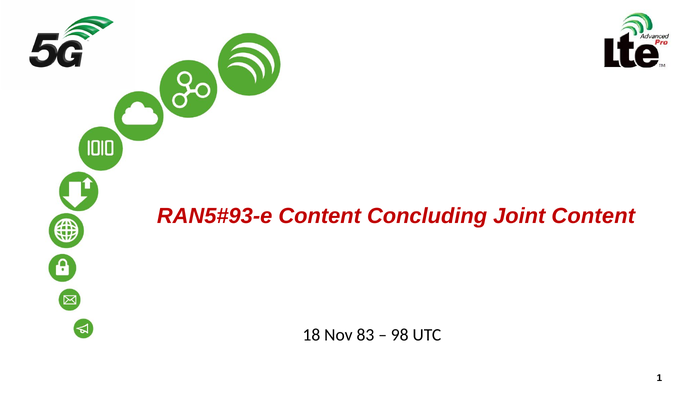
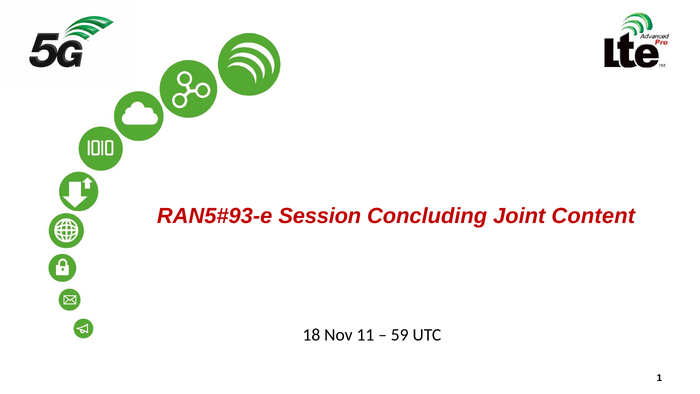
Content at (320, 216): Content -> Session
83: 83 -> 11
98: 98 -> 59
